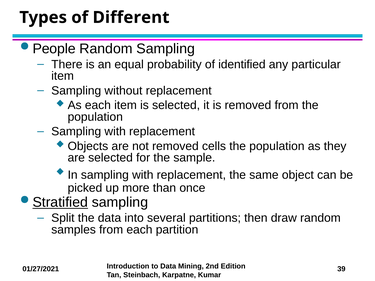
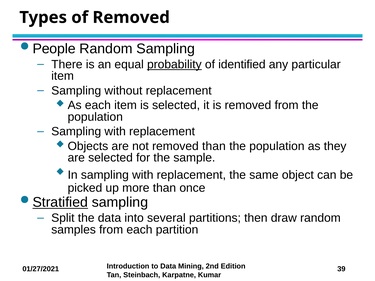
of Different: Different -> Removed
probability underline: none -> present
removed cells: cells -> than
